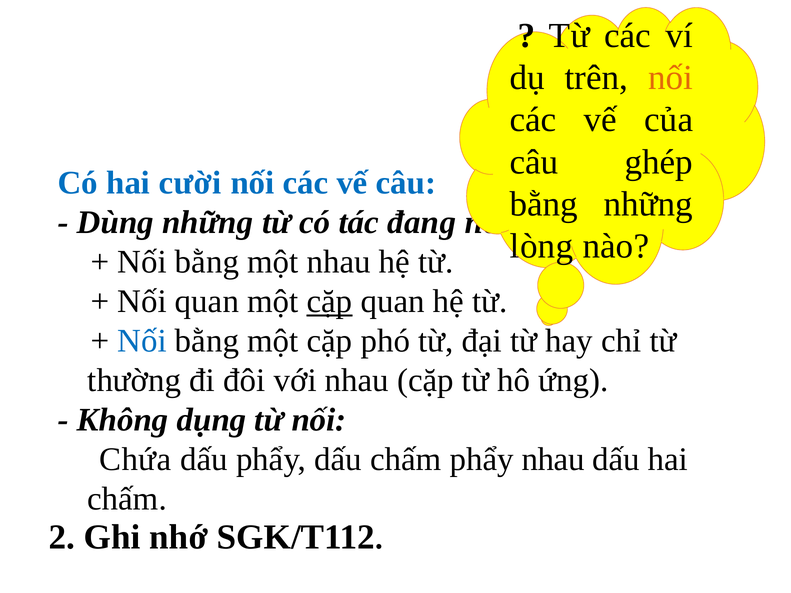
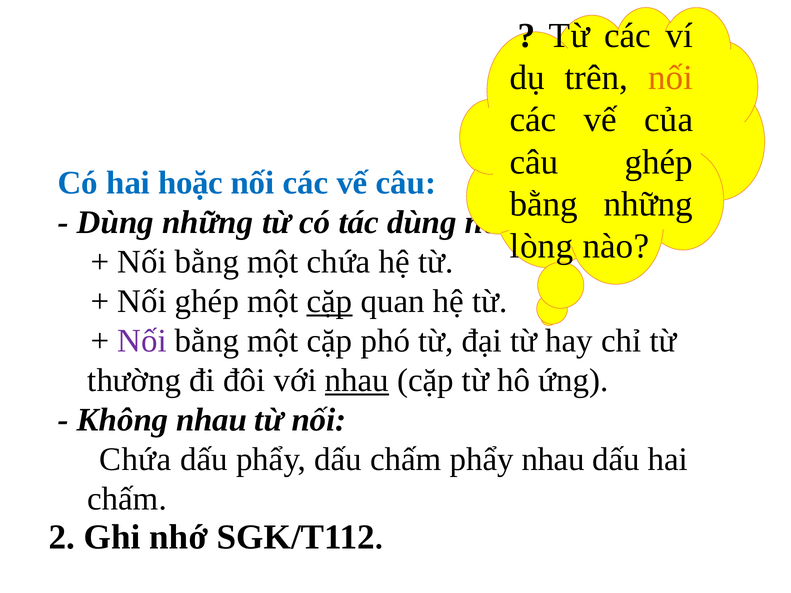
cười: cười -> hoặc
tác đang: đang -> dùng
một nhau: nhau -> chứa
Nối quan: quan -> ghép
Nối at (142, 341) colour: blue -> purple
nhau at (357, 381) underline: none -> present
Không dụng: dụng -> nhau
